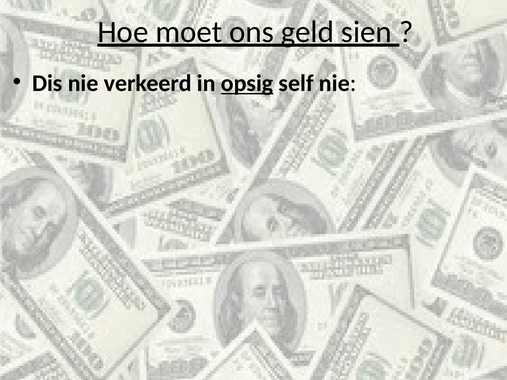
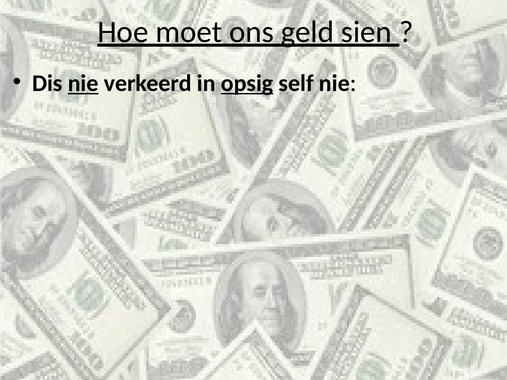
nie at (83, 83) underline: none -> present
